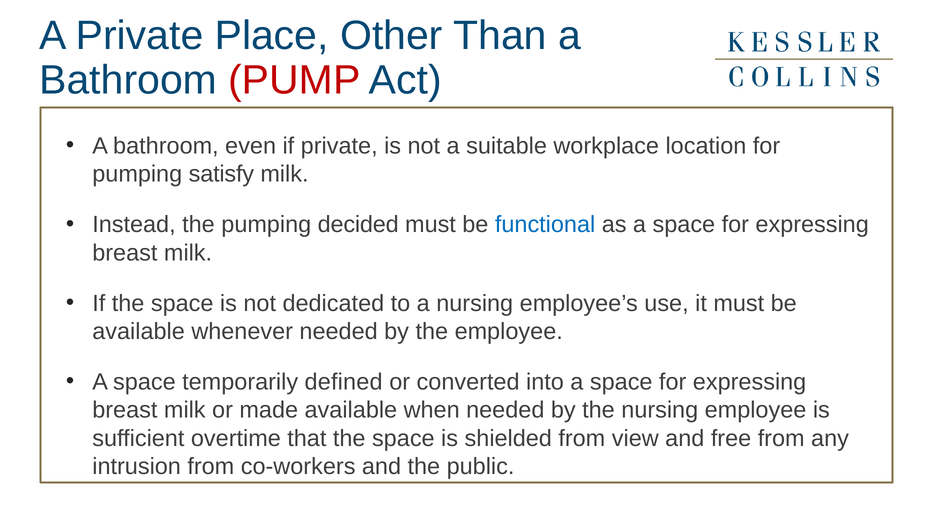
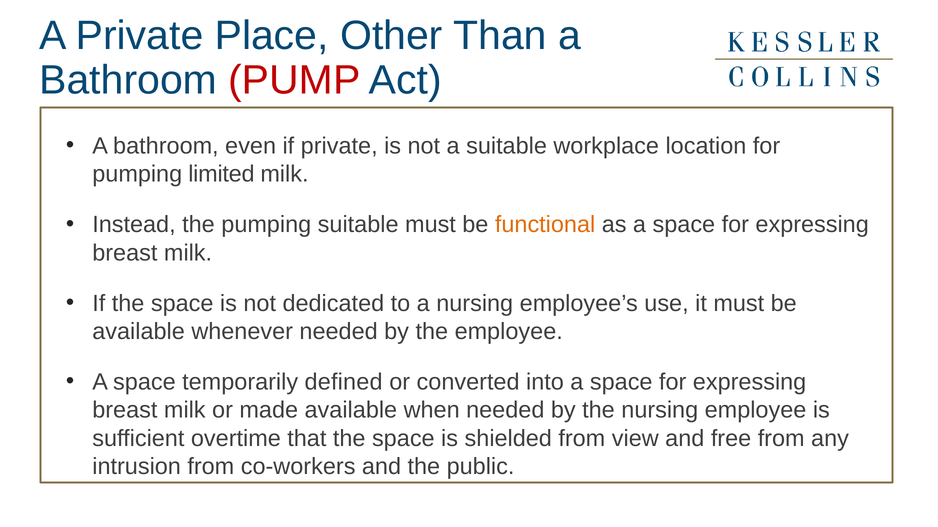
satisfy: satisfy -> limited
pumping decided: decided -> suitable
functional colour: blue -> orange
